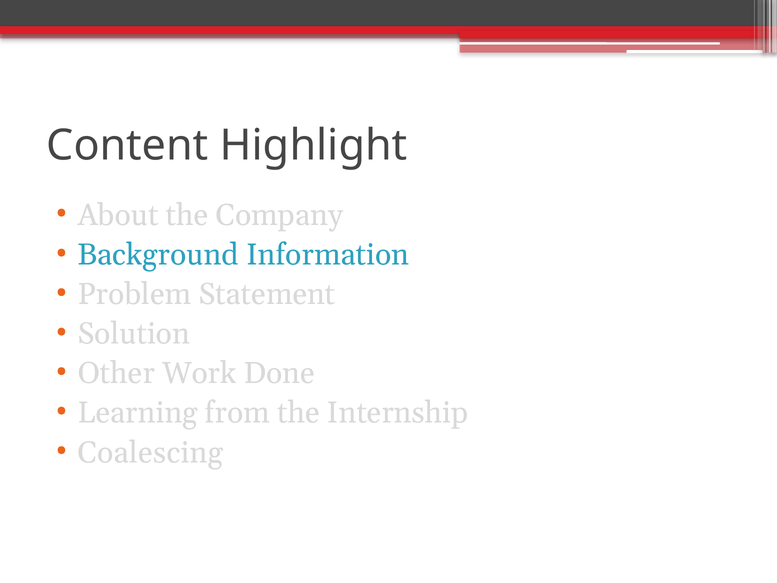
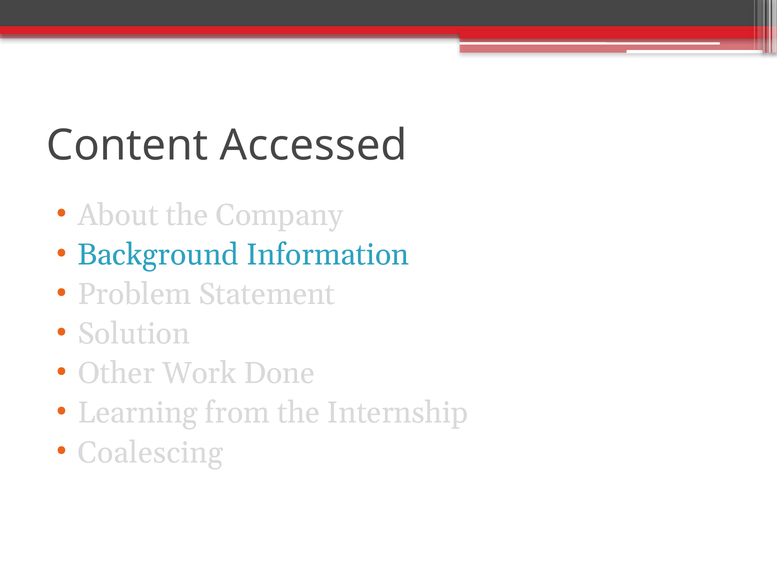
Highlight: Highlight -> Accessed
